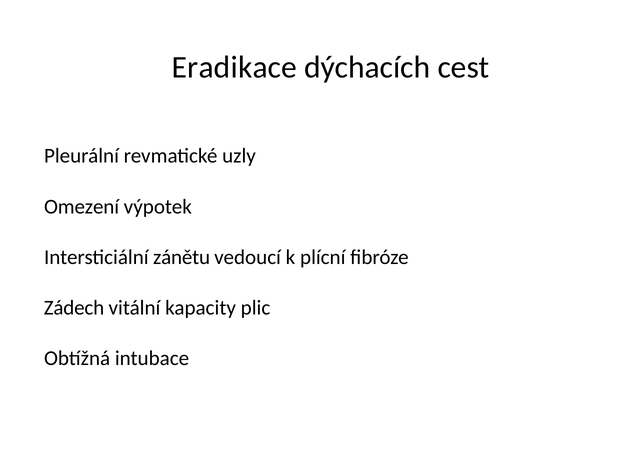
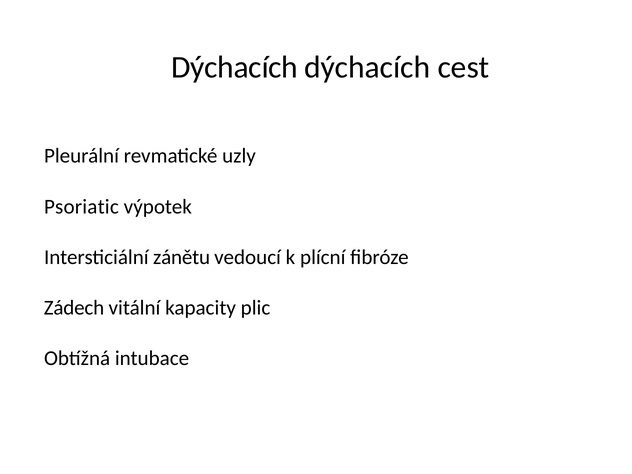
Eradikace at (234, 67): Eradikace -> Dýchacích
Omezení: Omezení -> Psoriatic
